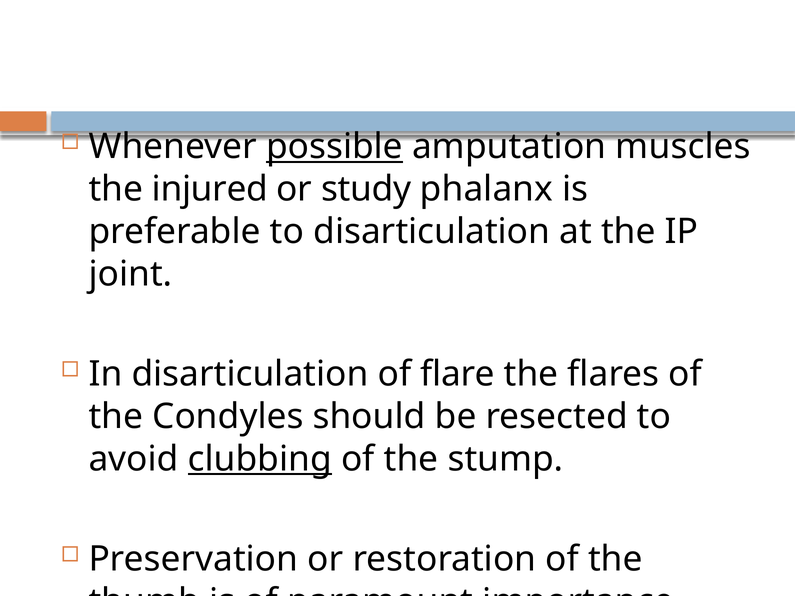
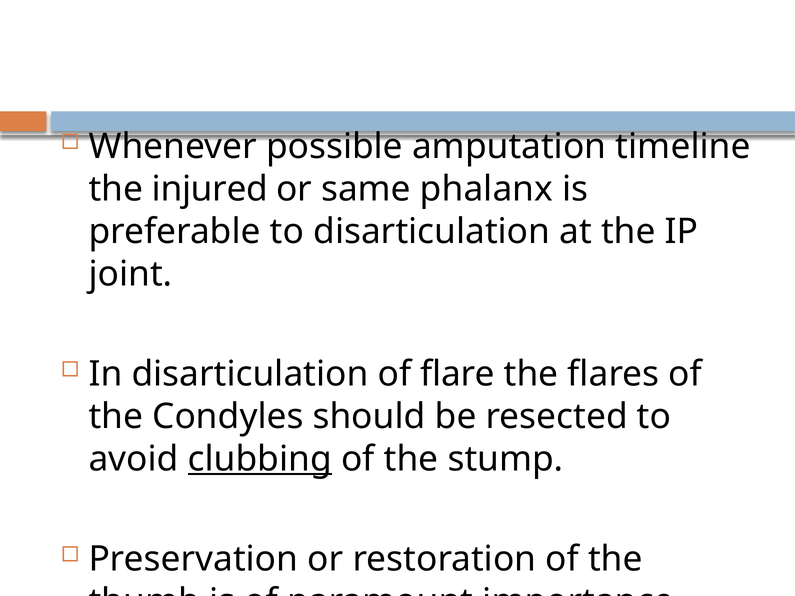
possible underline: present -> none
muscles: muscles -> timeline
study: study -> same
